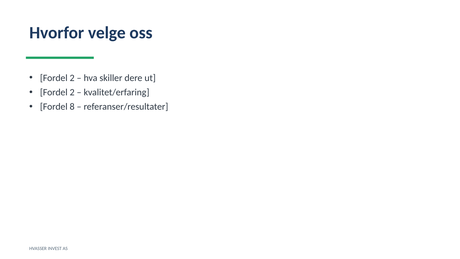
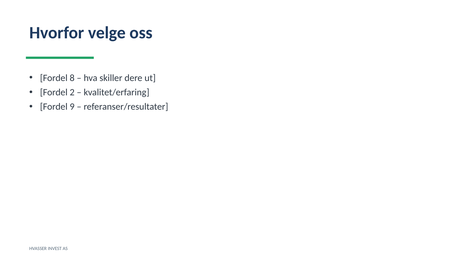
2 at (72, 78): 2 -> 8
8: 8 -> 9
